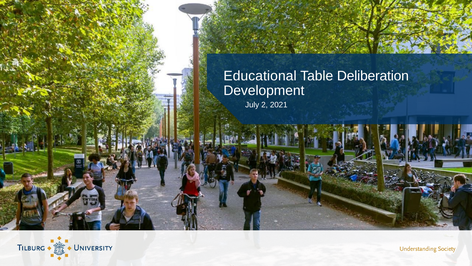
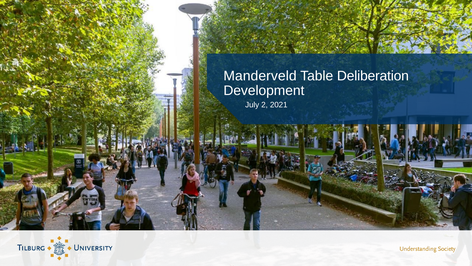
Educational: Educational -> Manderveld
